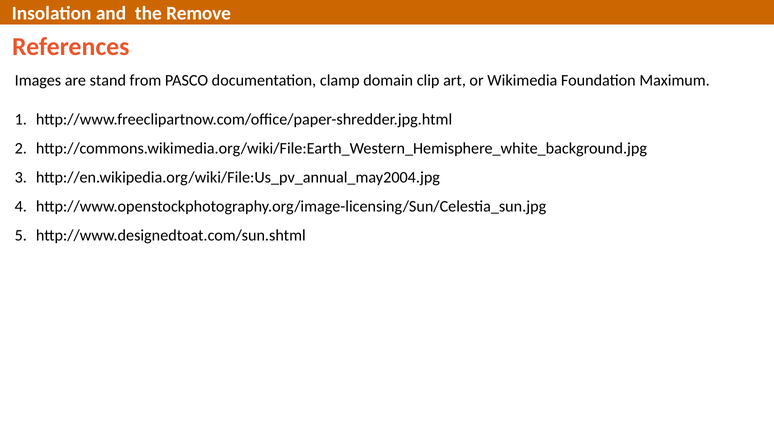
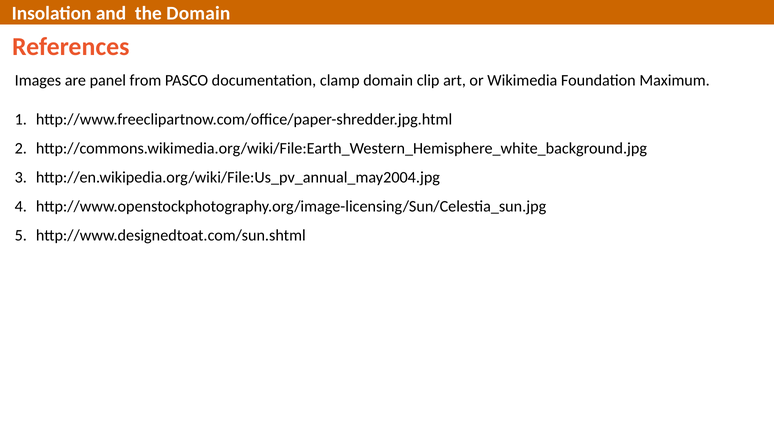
the Remove: Remove -> Domain
stand: stand -> panel
